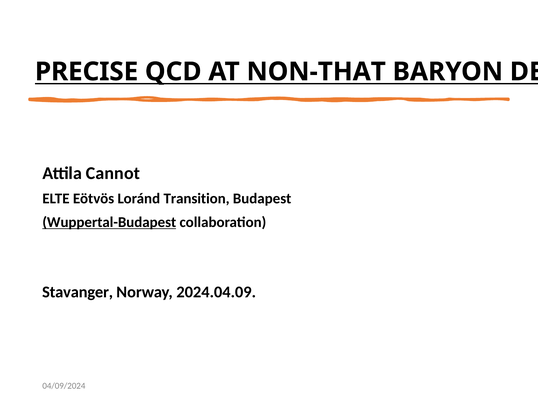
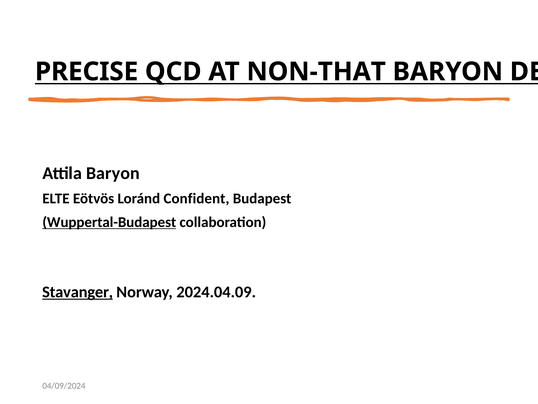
Attila Cannot: Cannot -> Baryon
Transition: Transition -> Confident
Stavanger underline: none -> present
